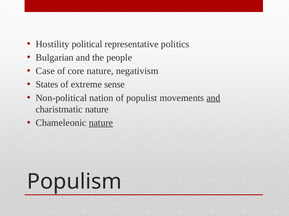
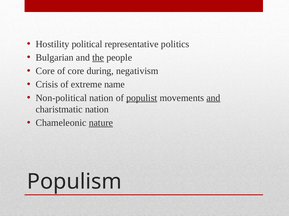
the underline: none -> present
Case at (45, 71): Case -> Core
core nature: nature -> during
States: States -> Crisis
sense: sense -> name
populist underline: none -> present
charistmatic nature: nature -> nation
